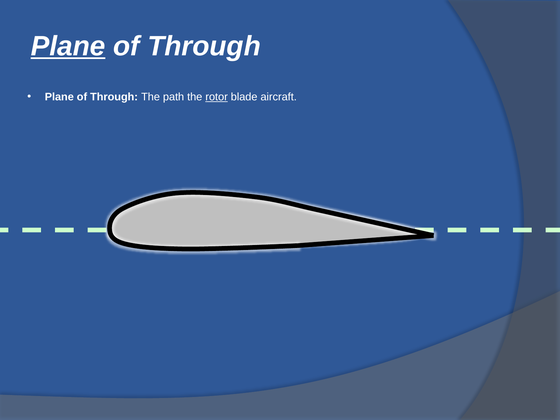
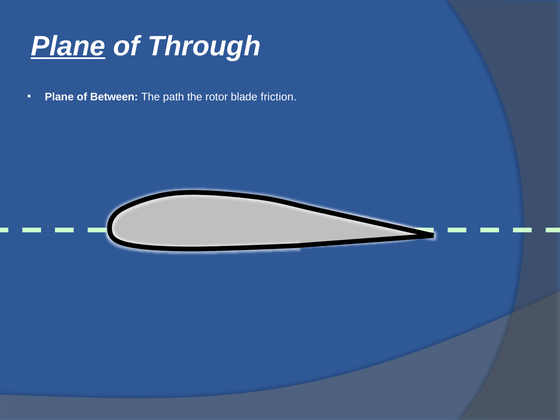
Through at (114, 97): Through -> Between
rotor underline: present -> none
aircraft: aircraft -> friction
